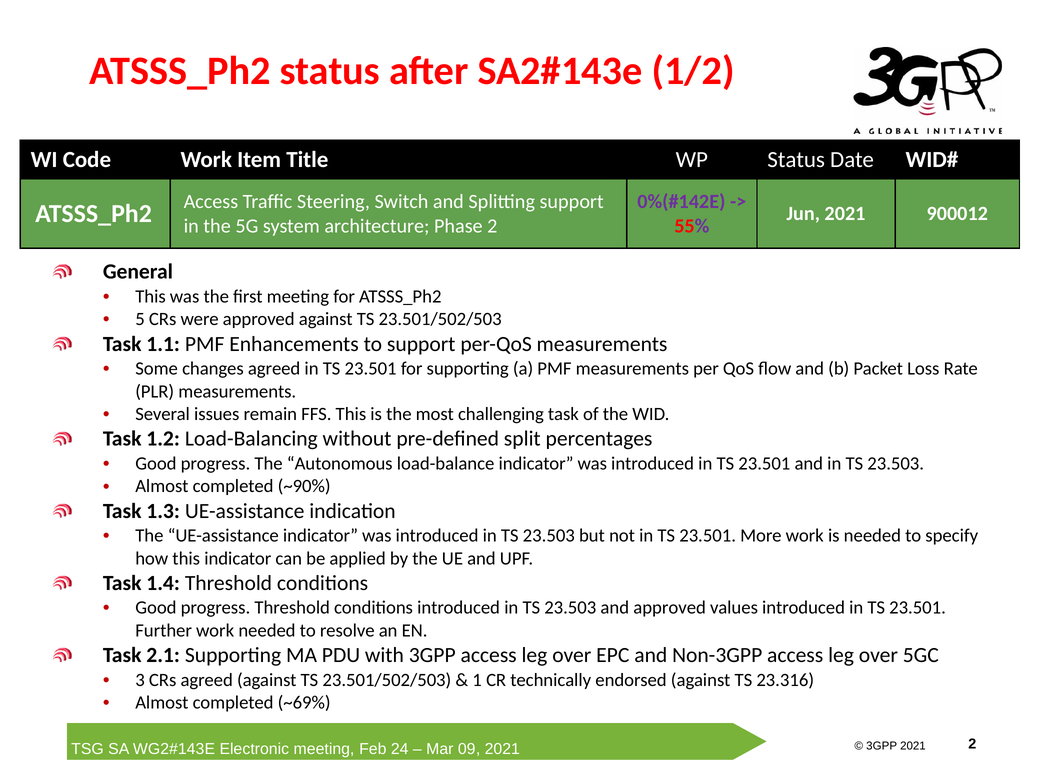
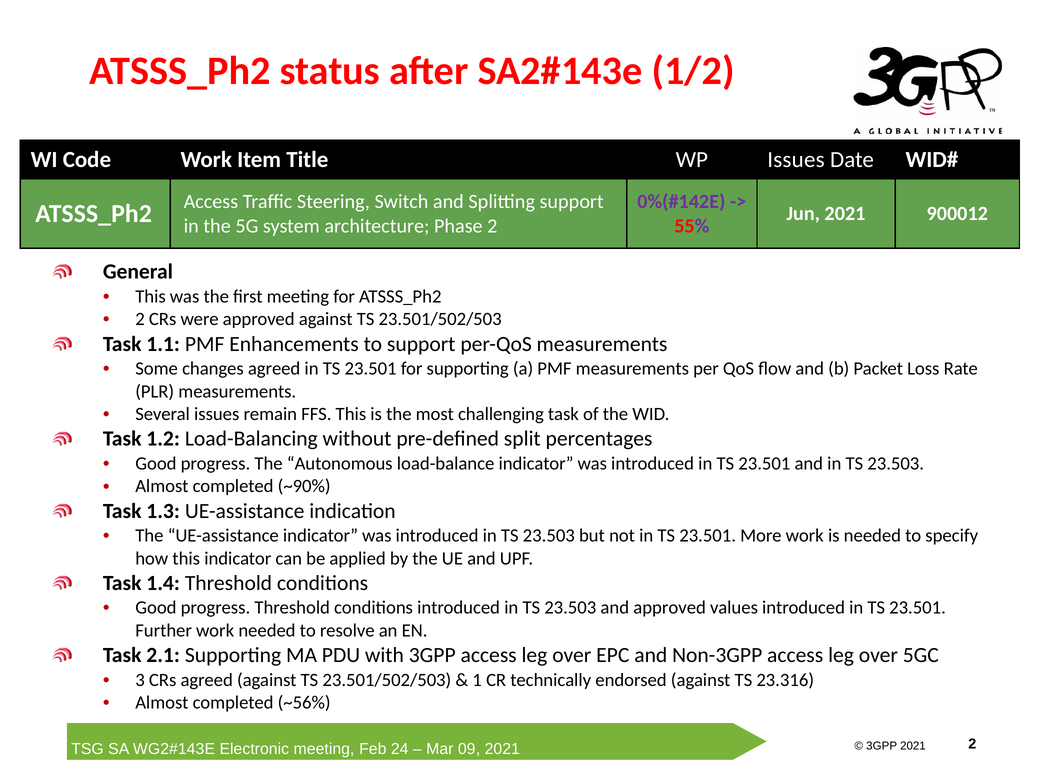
WP Status: Status -> Issues
5 at (140, 319): 5 -> 2
~69%: ~69% -> ~56%
